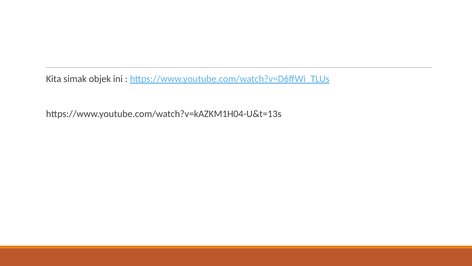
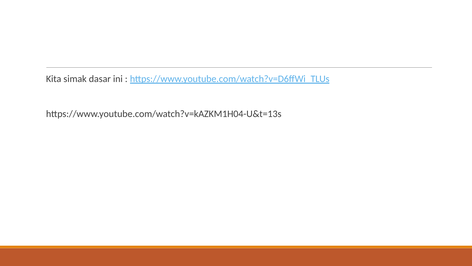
objek: objek -> dasar
